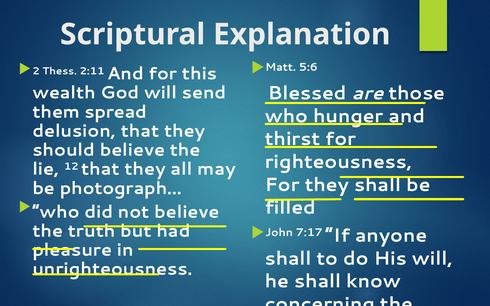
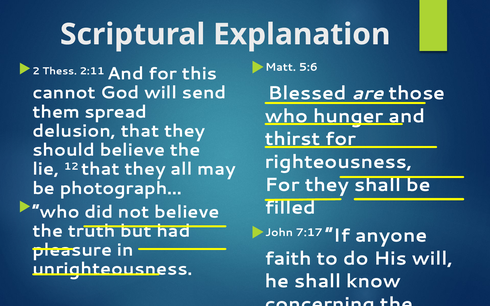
wealth: wealth -> cannot
shall at (288, 259): shall -> faith
